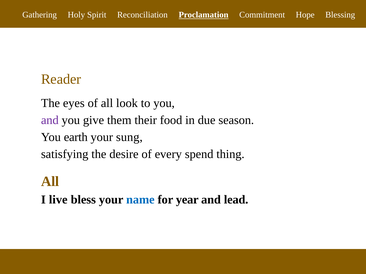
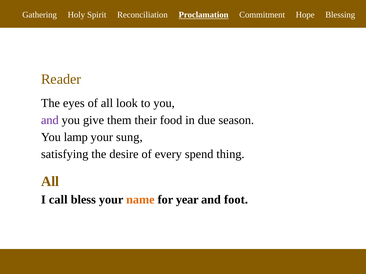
earth: earth -> lamp
live: live -> call
name colour: blue -> orange
lead: lead -> foot
